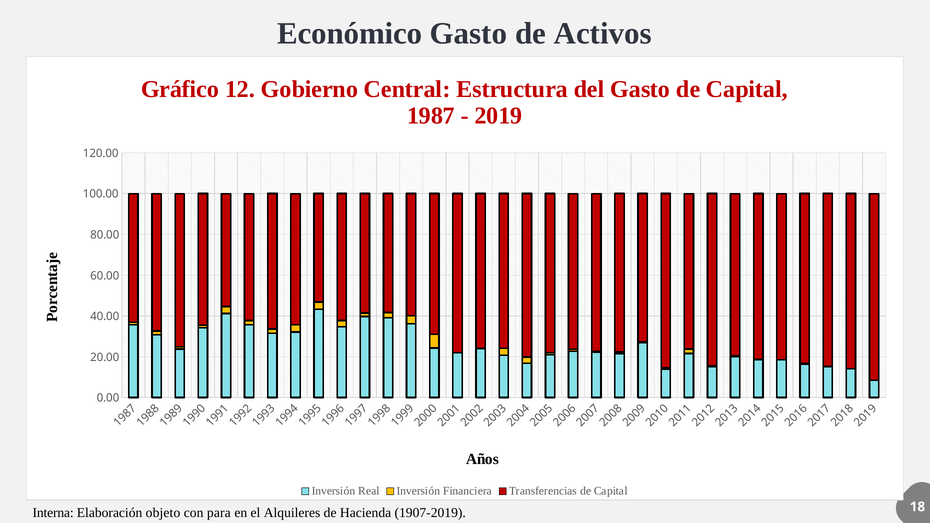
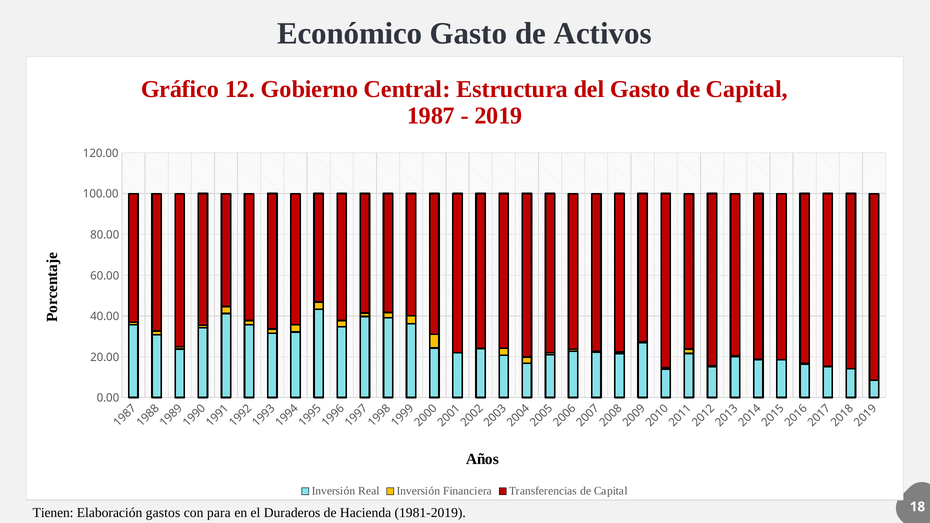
Interna: Interna -> Tienen
objeto: objeto -> gastos
Alquileres: Alquileres -> Duraderos
1907-2019: 1907-2019 -> 1981-2019
